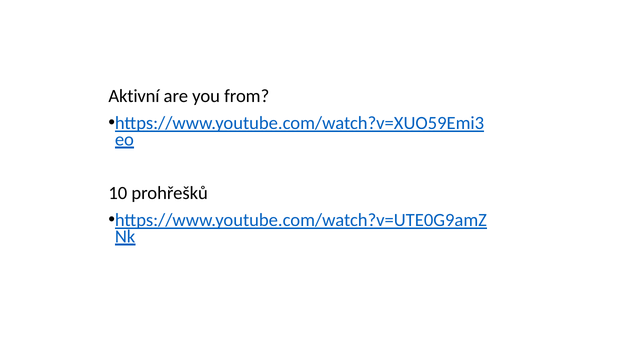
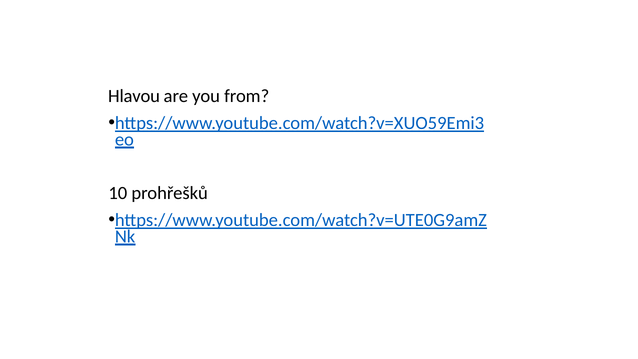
Aktivní: Aktivní -> Hlavou
